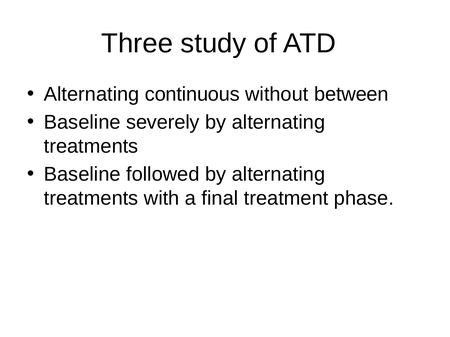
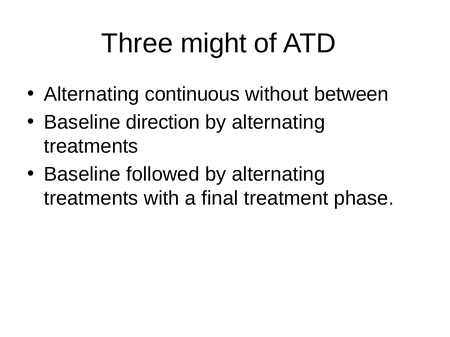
study: study -> might
severely: severely -> direction
